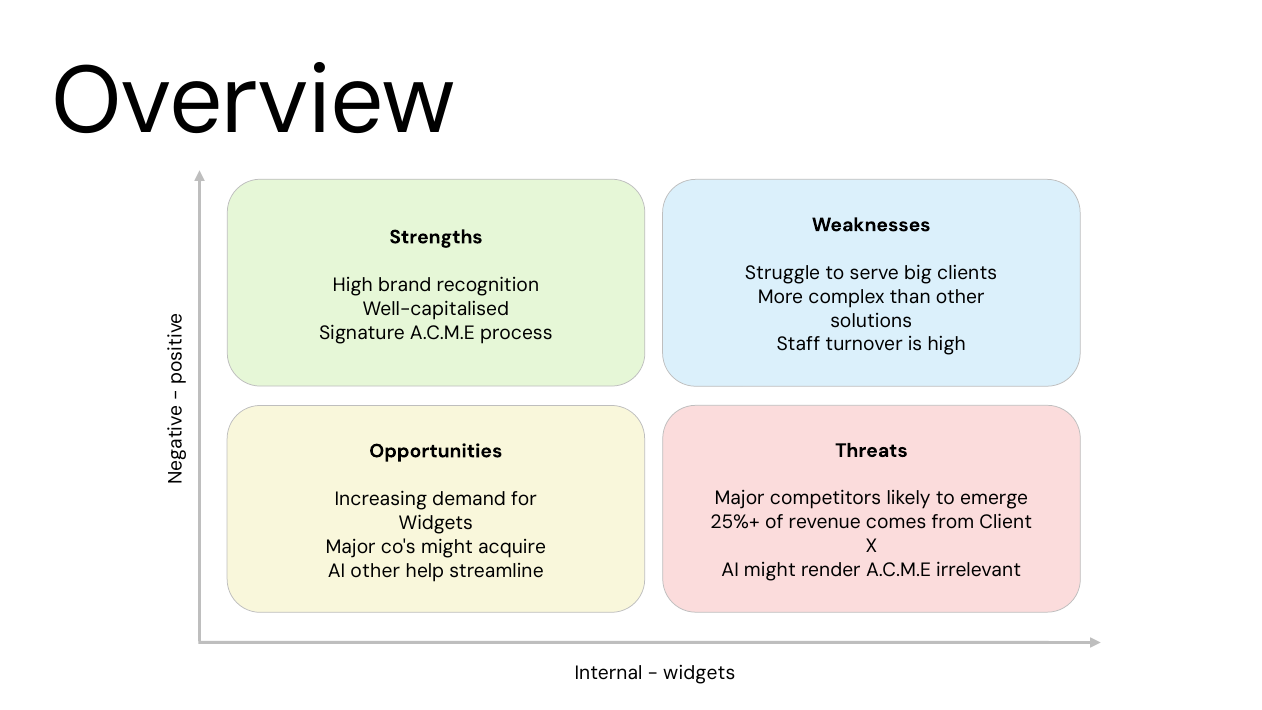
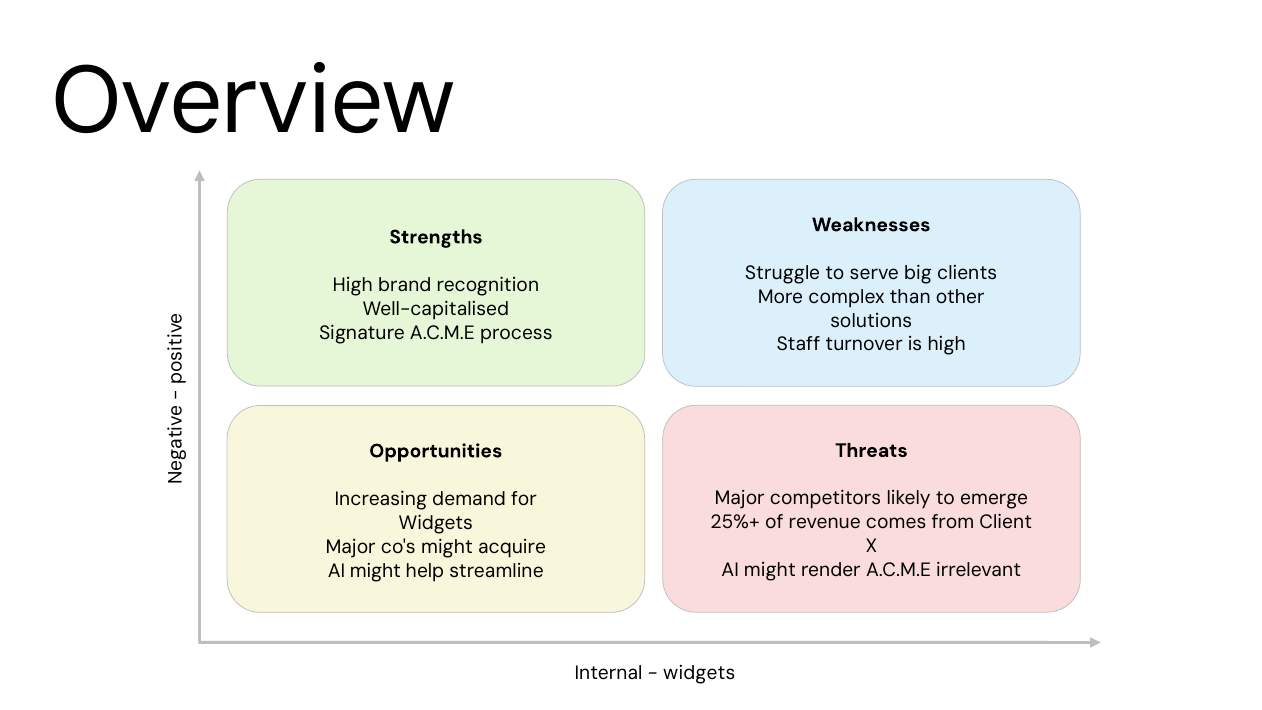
other at (375, 571): other -> might
